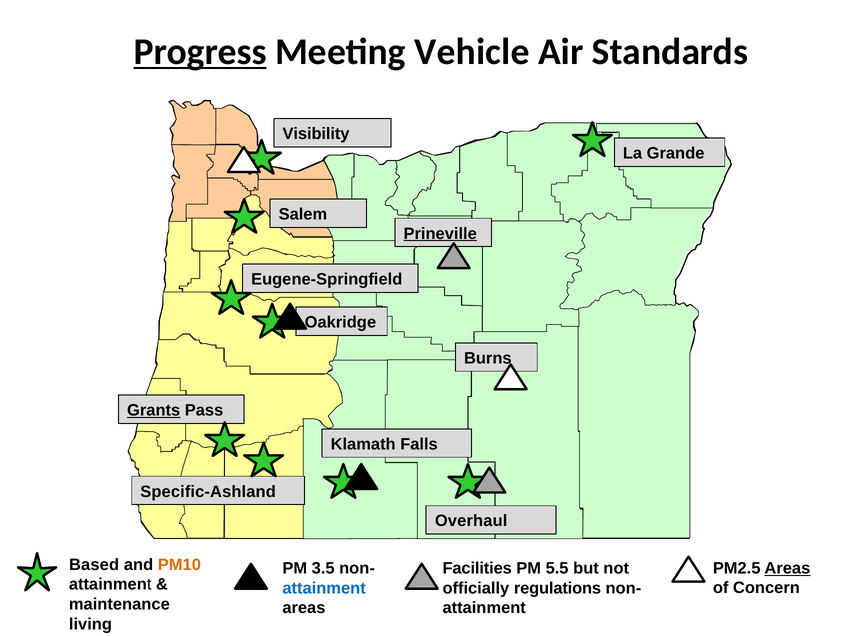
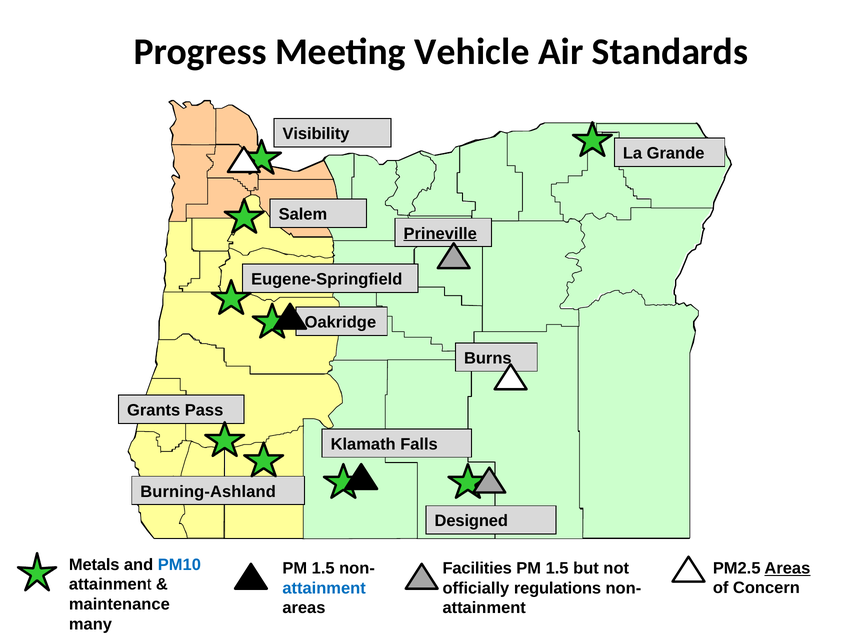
Progress underline: present -> none
Grants underline: present -> none
Specific-Ashland: Specific-Ashland -> Burning-Ashland
Overhaul: Overhaul -> Designed
Based: Based -> Metals
PM10 colour: orange -> blue
3.5 at (323, 568): 3.5 -> 1.5
5.5 at (557, 568): 5.5 -> 1.5
living: living -> many
